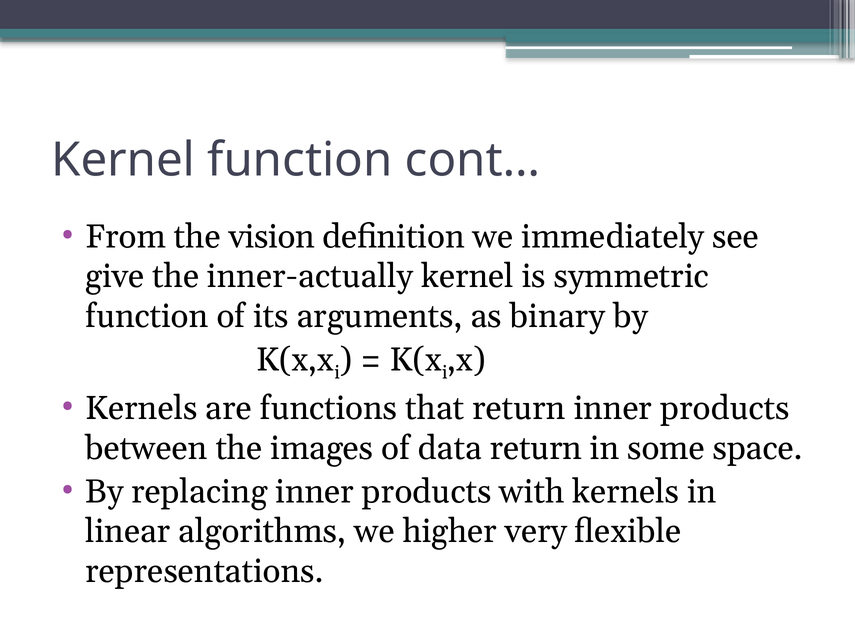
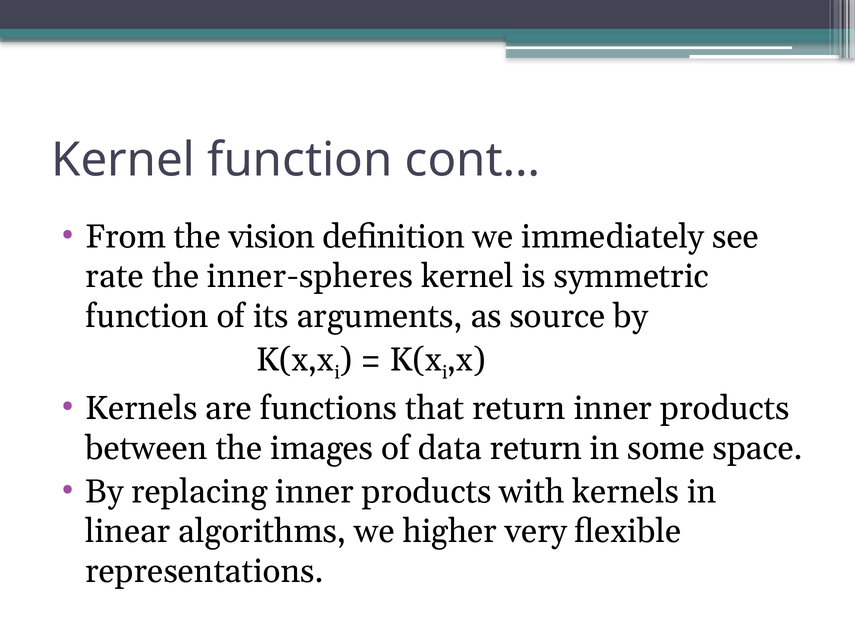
give: give -> rate
inner-actually: inner-actually -> inner-spheres
binary: binary -> source
